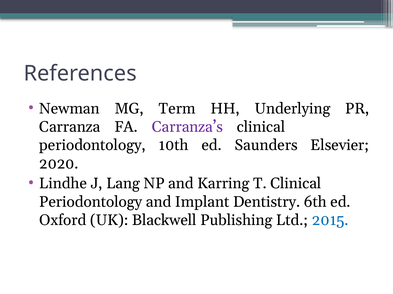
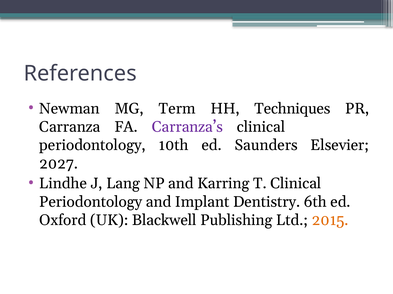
Underlying: Underlying -> Techniques
2020: 2020 -> 2027
2015 colour: blue -> orange
